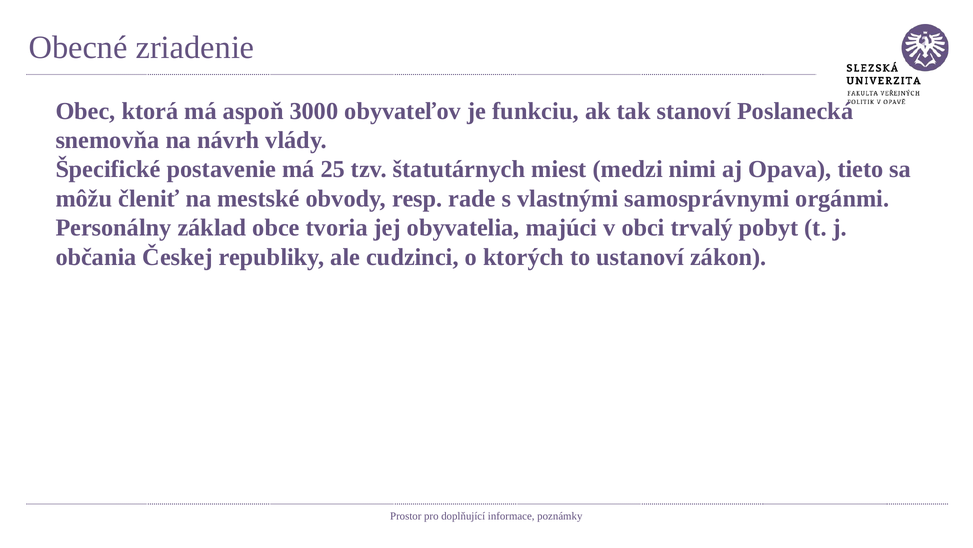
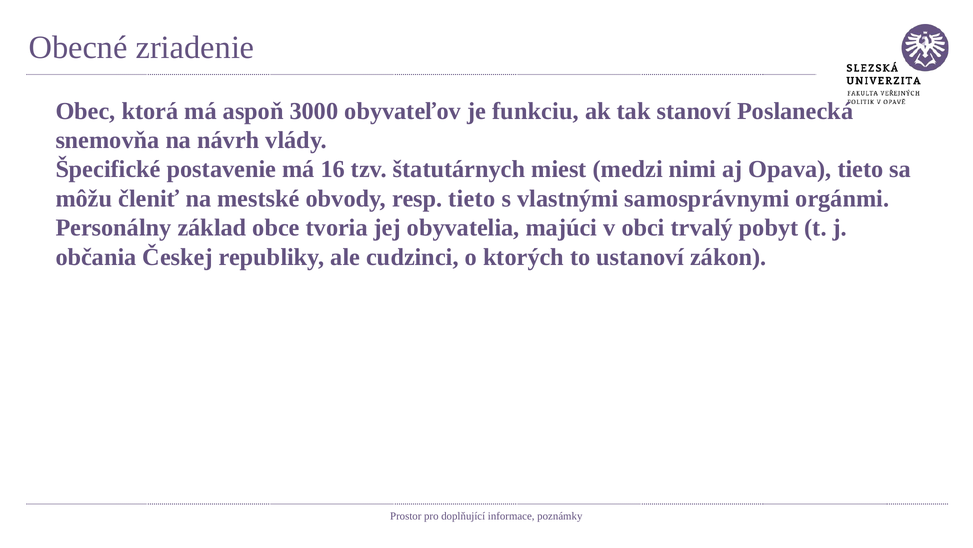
25: 25 -> 16
resp rade: rade -> tieto
